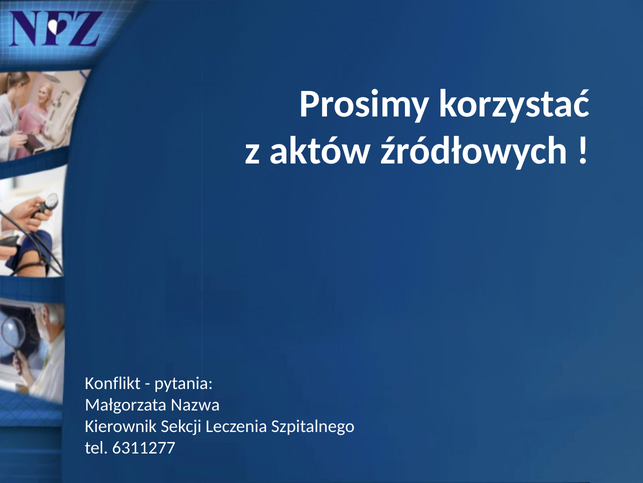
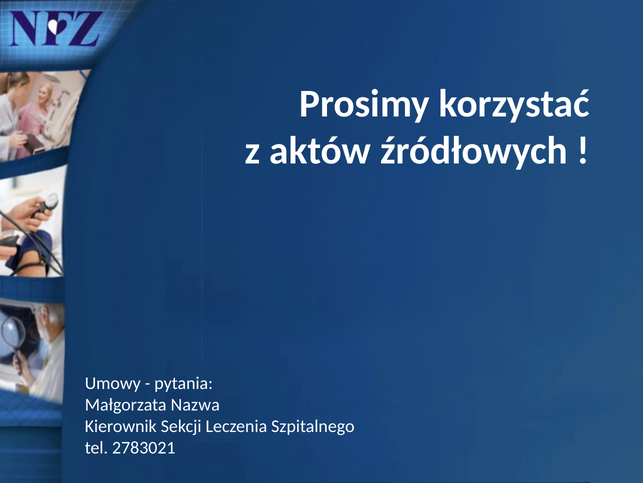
Konflikt: Konflikt -> Umowy
6311277: 6311277 -> 2783021
